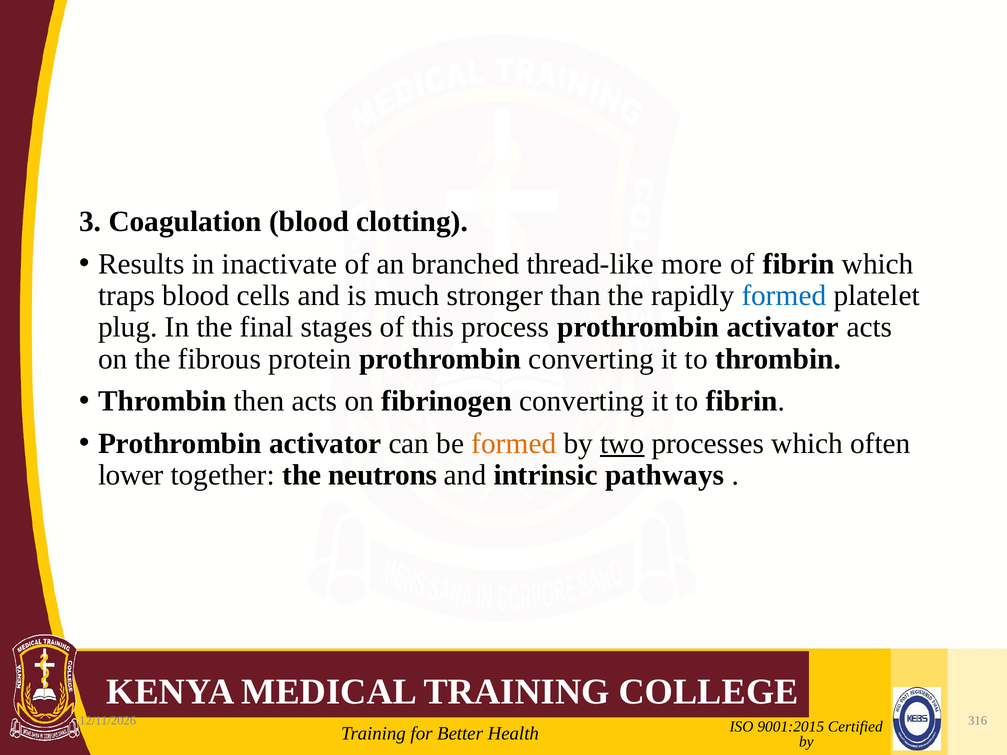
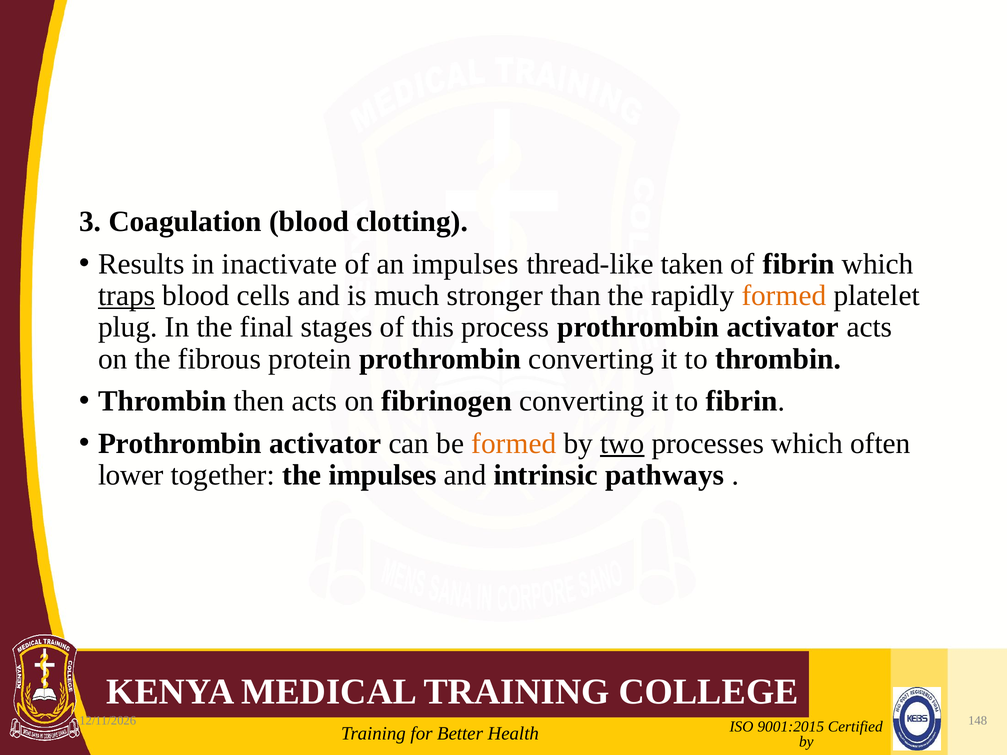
an branched: branched -> impulses
more: more -> taken
traps underline: none -> present
formed at (784, 296) colour: blue -> orange
the neutrons: neutrons -> impulses
316: 316 -> 148
